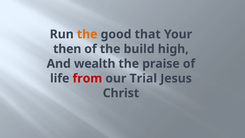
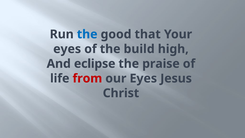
the at (87, 34) colour: orange -> blue
then at (67, 49): then -> eyes
wealth: wealth -> eclipse
our Trial: Trial -> Eyes
